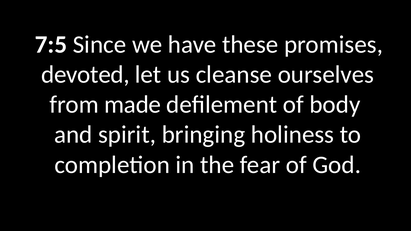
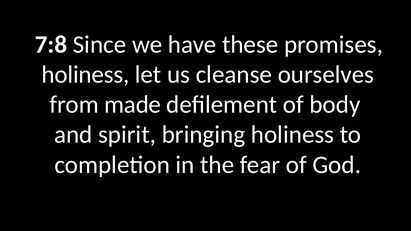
7:5: 7:5 -> 7:8
devoted at (85, 75): devoted -> holiness
